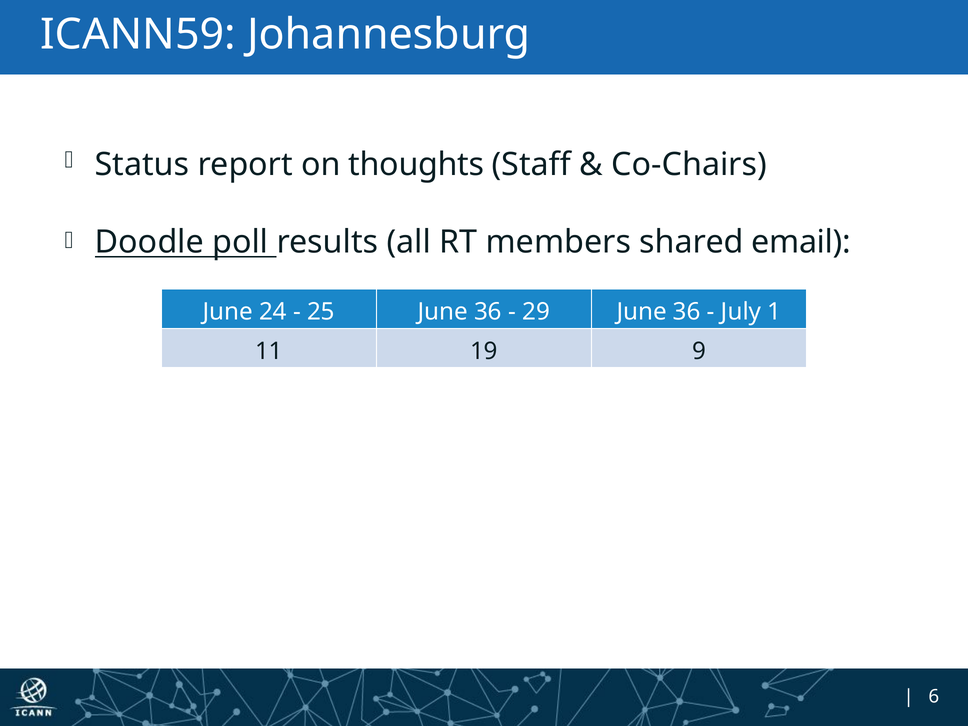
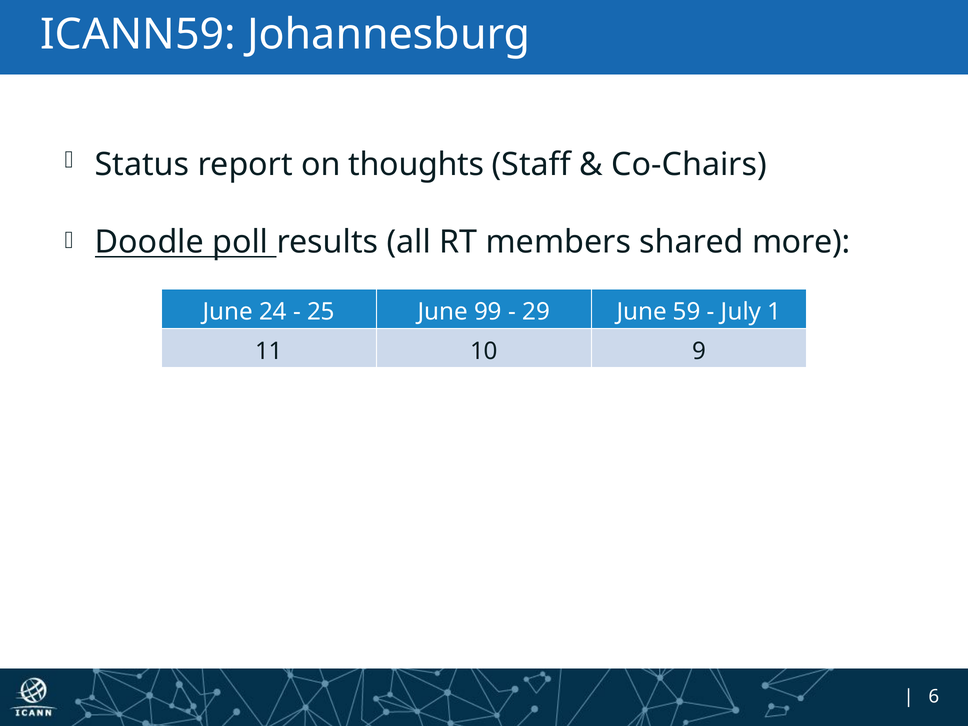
email: email -> more
25 June 36: 36 -> 99
29 June 36: 36 -> 59
19: 19 -> 10
